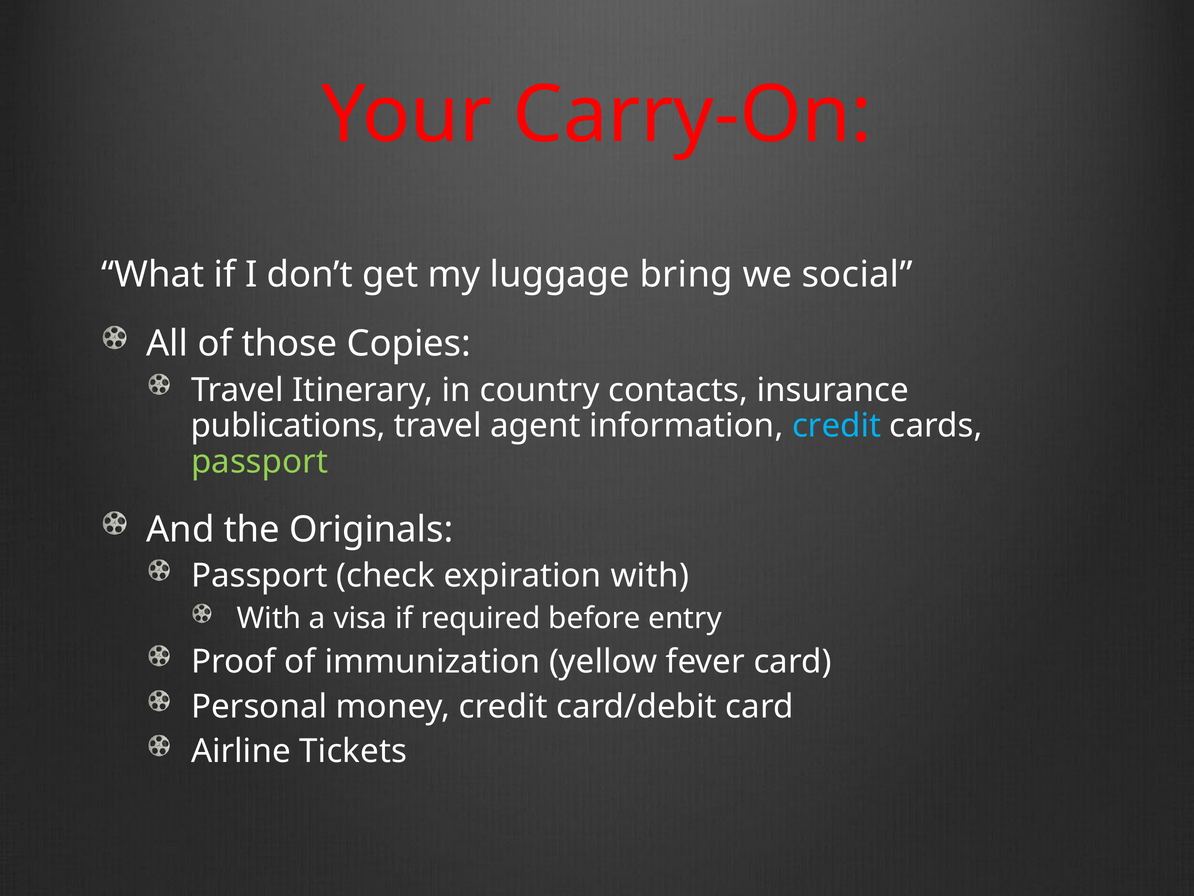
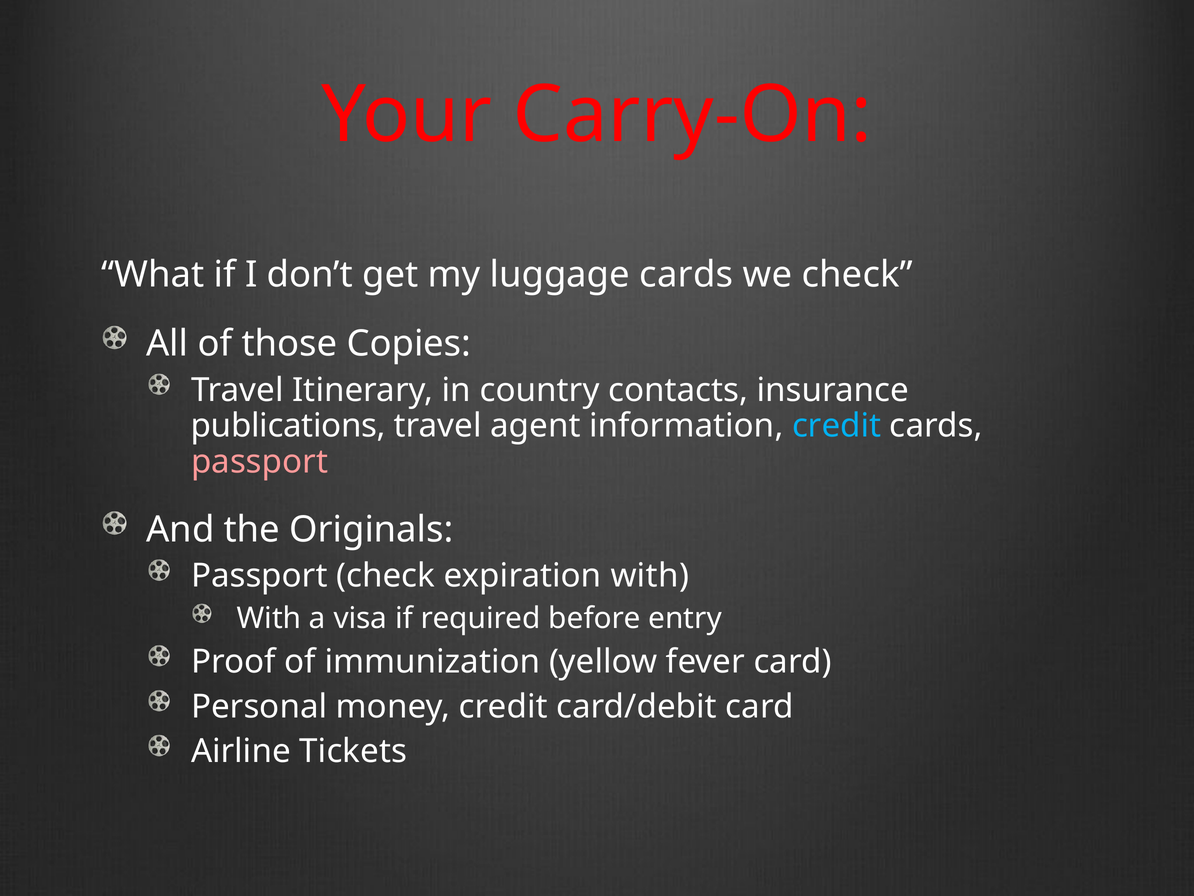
luggage bring: bring -> cards
we social: social -> check
passport at (260, 461) colour: light green -> pink
